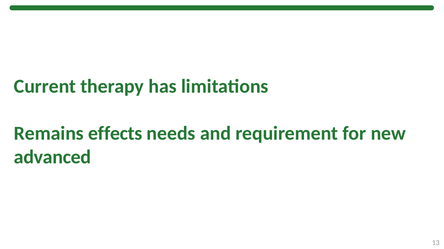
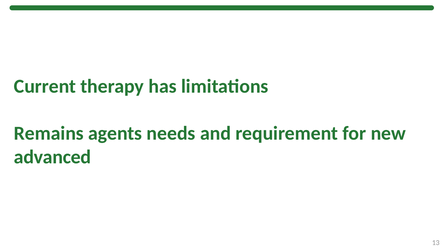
effects: effects -> agents
